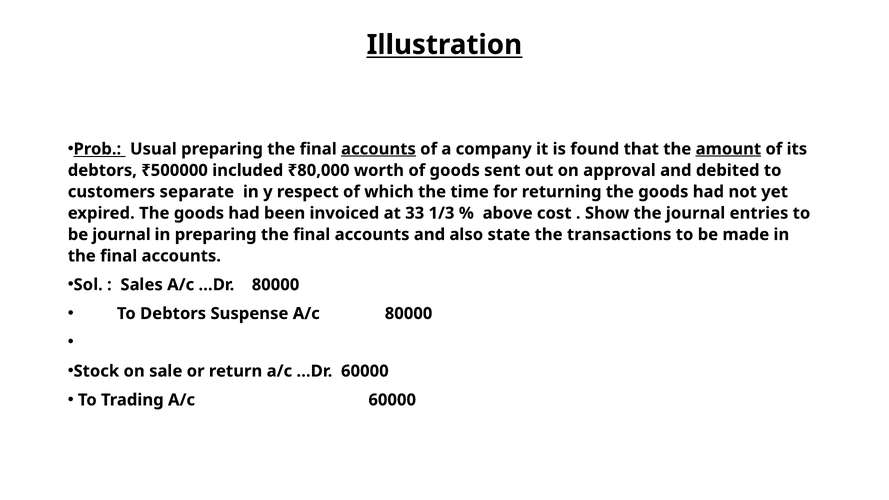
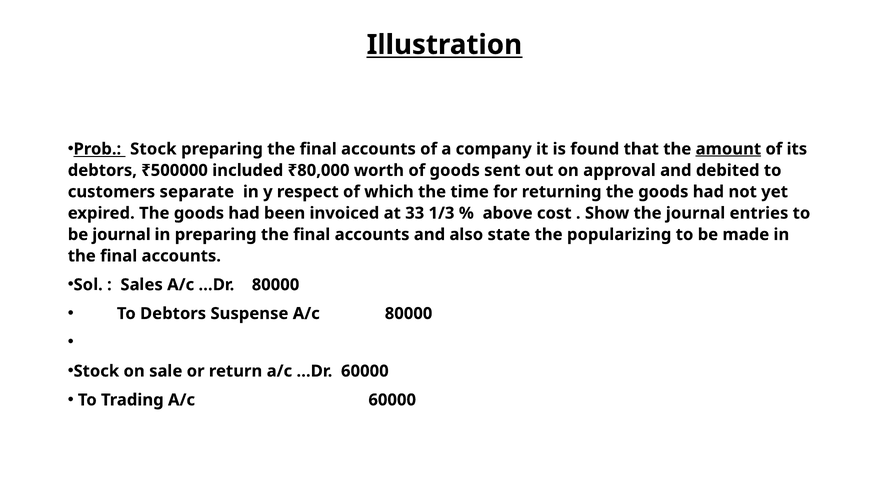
Prob Usual: Usual -> Stock
accounts at (378, 149) underline: present -> none
transactions: transactions -> popularizing
